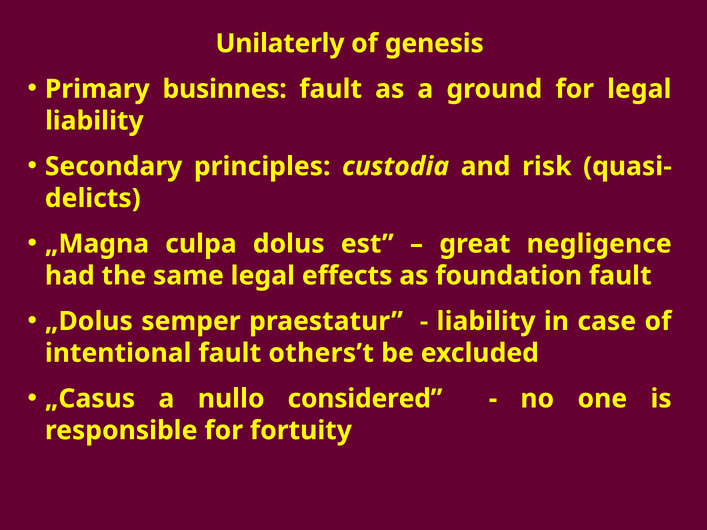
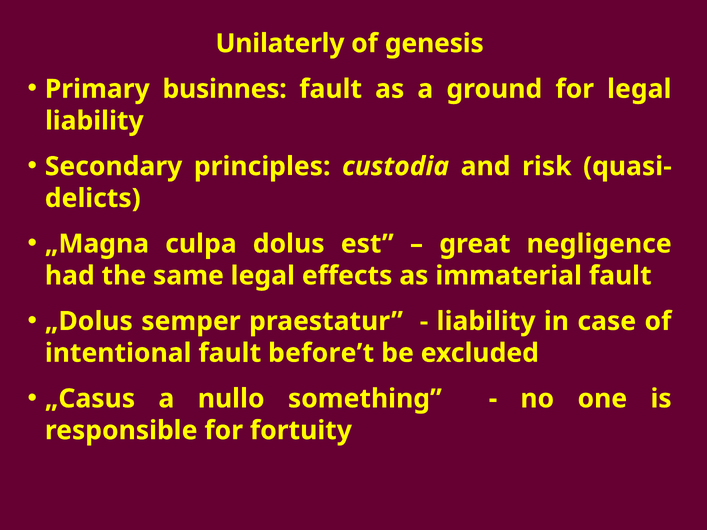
foundation: foundation -> immaterial
others’t: others’t -> before’t
considered: considered -> something
